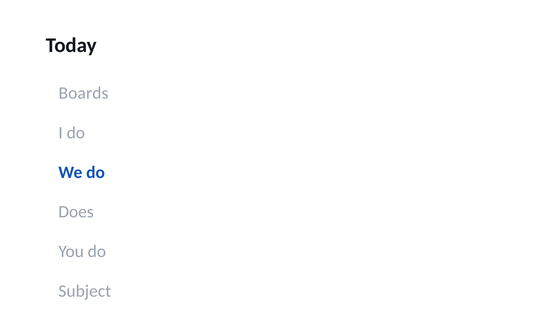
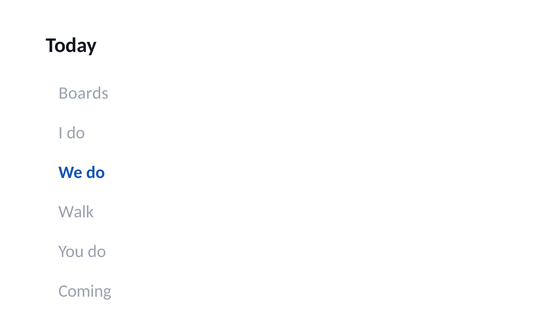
Does: Does -> Walk
Subject: Subject -> Coming
